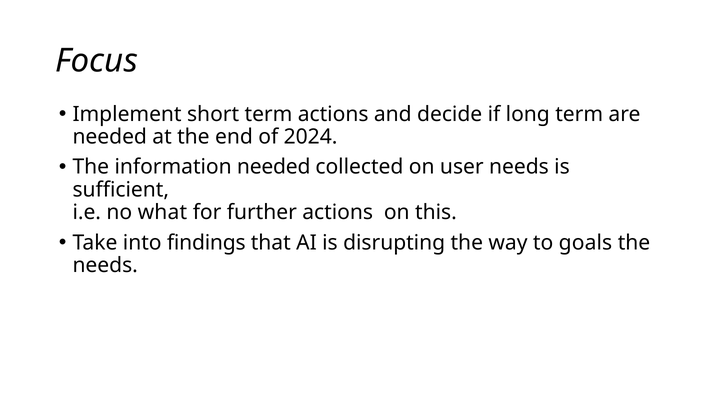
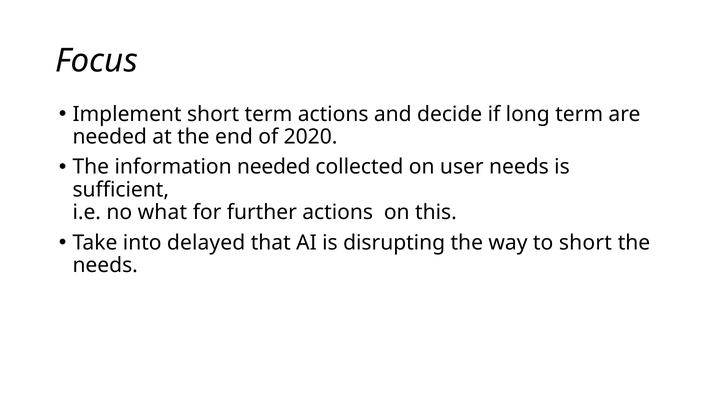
2024: 2024 -> 2020
findings: findings -> delayed
to goals: goals -> short
